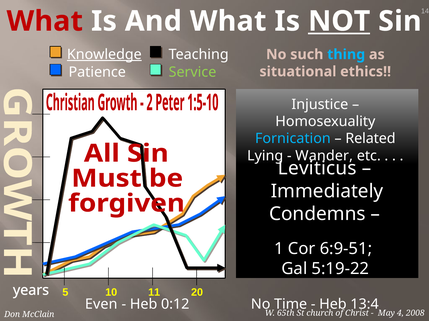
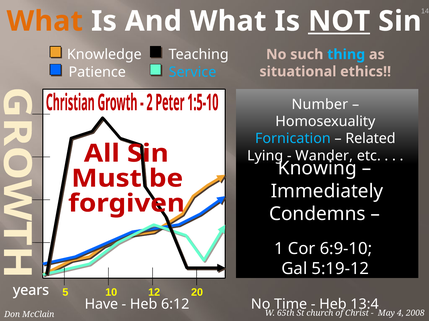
What at (45, 21) colour: red -> orange
Knowledge underline: present -> none
Service colour: light green -> light blue
Injustice: Injustice -> Number
Leviticus: Leviticus -> Knowing
6:9-51: 6:9-51 -> 6:9-10
5:19-22: 5:19-22 -> 5:19-12
11: 11 -> 12
Even: Even -> Have
0:12: 0:12 -> 6:12
